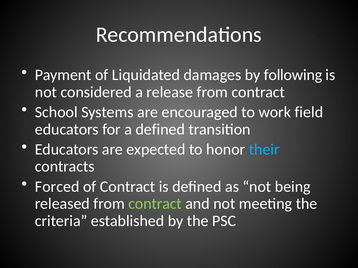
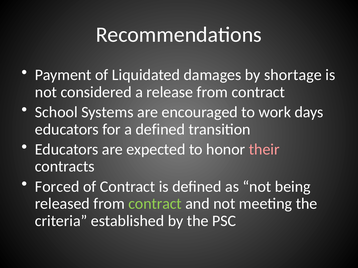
following: following -> shortage
field: field -> days
their colour: light blue -> pink
